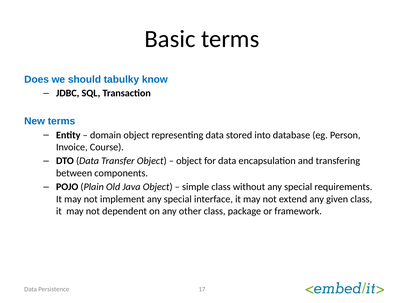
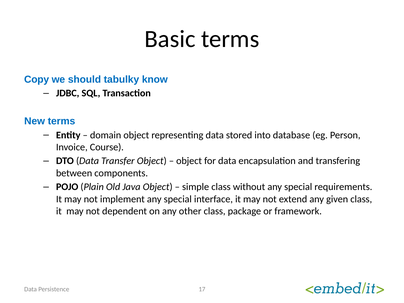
Does: Does -> Copy
